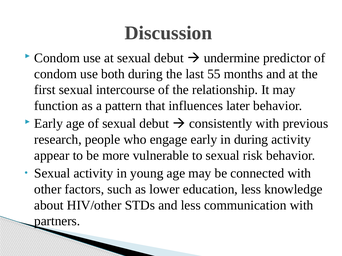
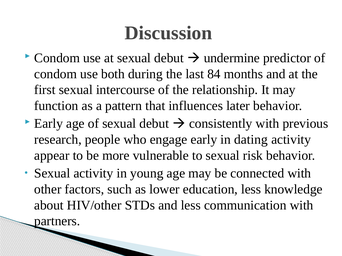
55: 55 -> 84
in during: during -> dating
